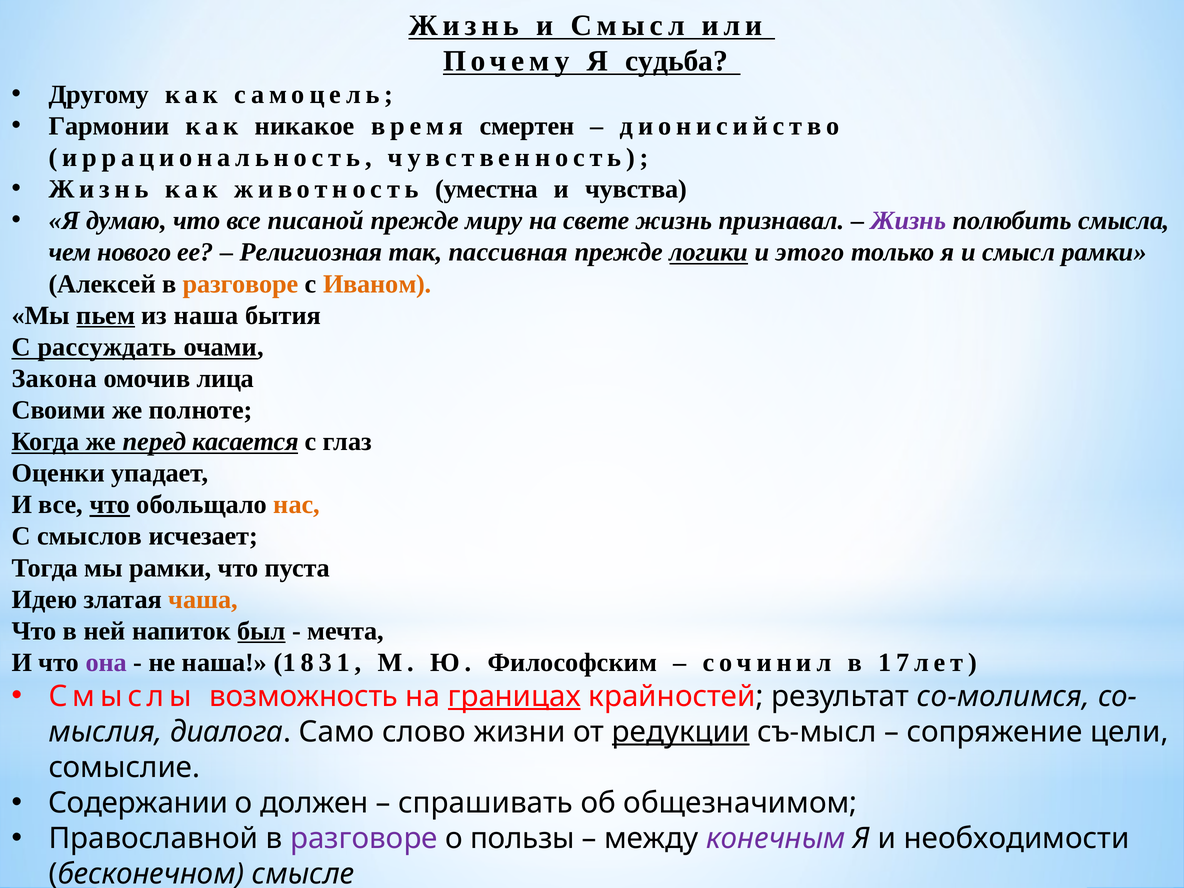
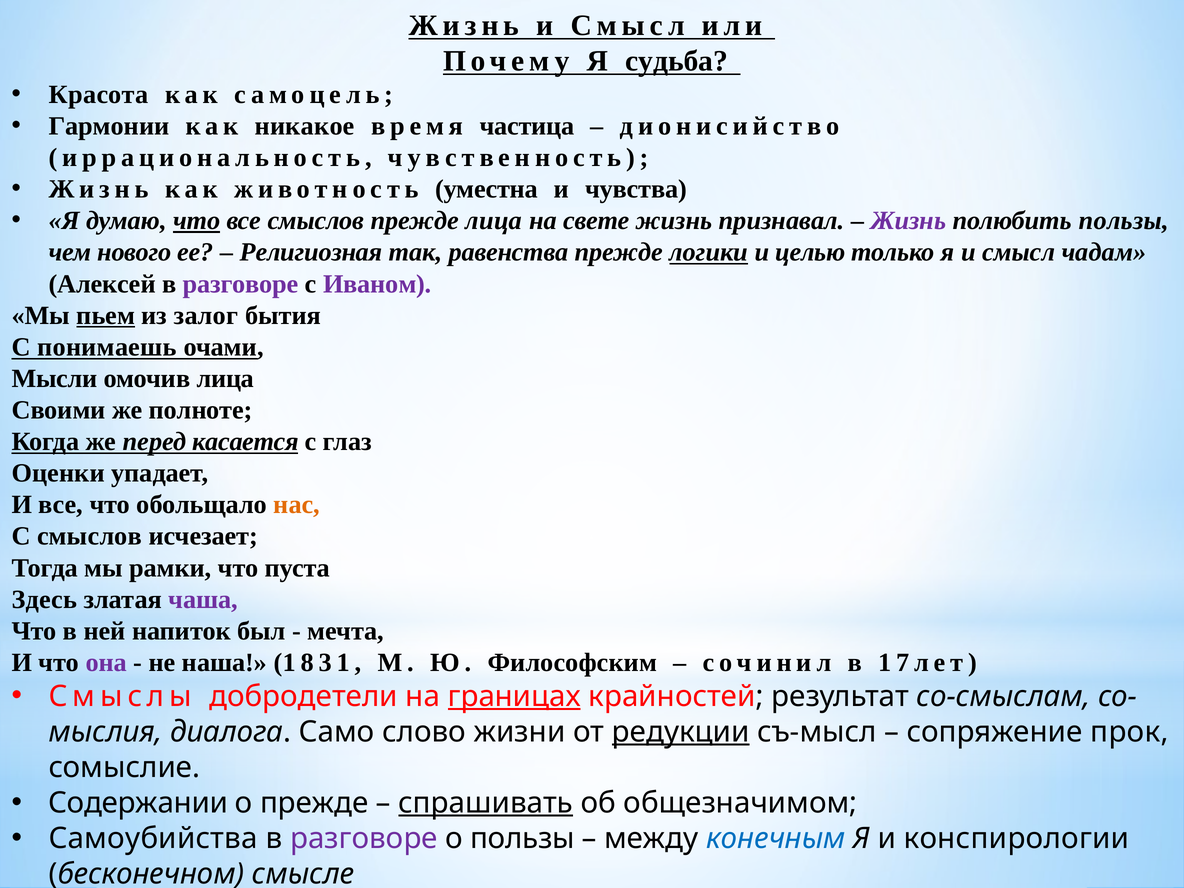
Другому: Другому -> Красота
смертен: смертен -> частица
что at (197, 221) underline: none -> present
все писаной: писаной -> смыслов
прежде миру: миру -> лица
полюбить смысла: смысла -> пользы
пассивная: пассивная -> равенства
этого: этого -> целью
смысл рамки: рамки -> чадам
разговоре at (241, 284) colour: orange -> purple
Иваном colour: orange -> purple
из наша: наша -> залог
рассуждать: рассуждать -> понимаешь
Закона: Закона -> Мысли
что at (110, 505) underline: present -> none
Идею: Идею -> Здесь
чаша colour: orange -> purple
был underline: present -> none
возможность: возможность -> добродетели
со-молимся: со-молимся -> со-смыслам
цели: цели -> прок
о должен: должен -> прежде
спрашивать underline: none -> present
Православной: Православной -> Самоубийства
конечным colour: purple -> blue
необходимости: необходимости -> конспирологии
